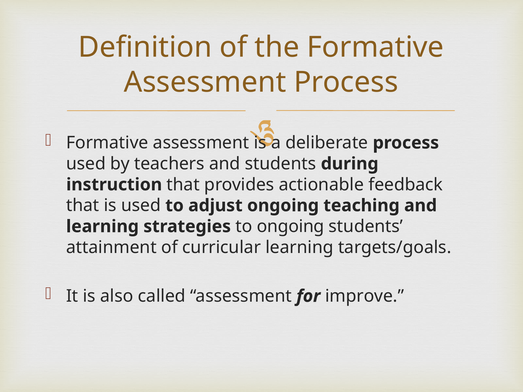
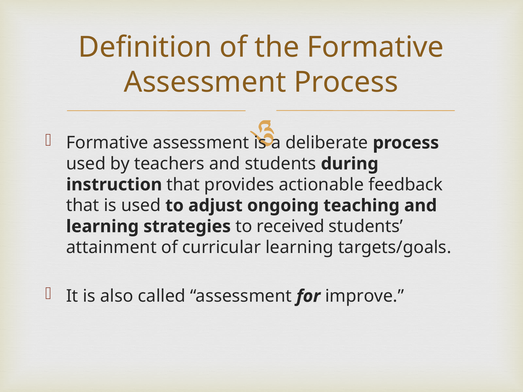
to ongoing: ongoing -> received
